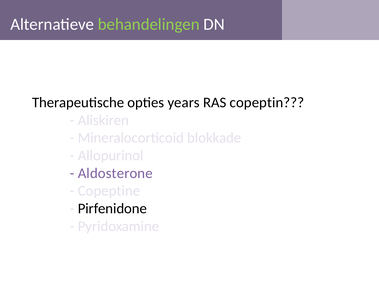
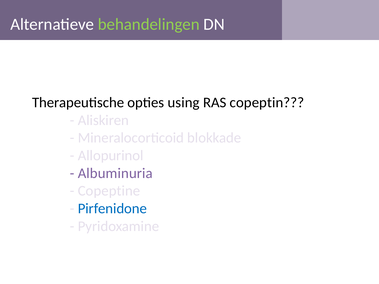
years: years -> using
Aldosterone: Aldosterone -> Albuminuria
Pirfenidone colour: black -> blue
